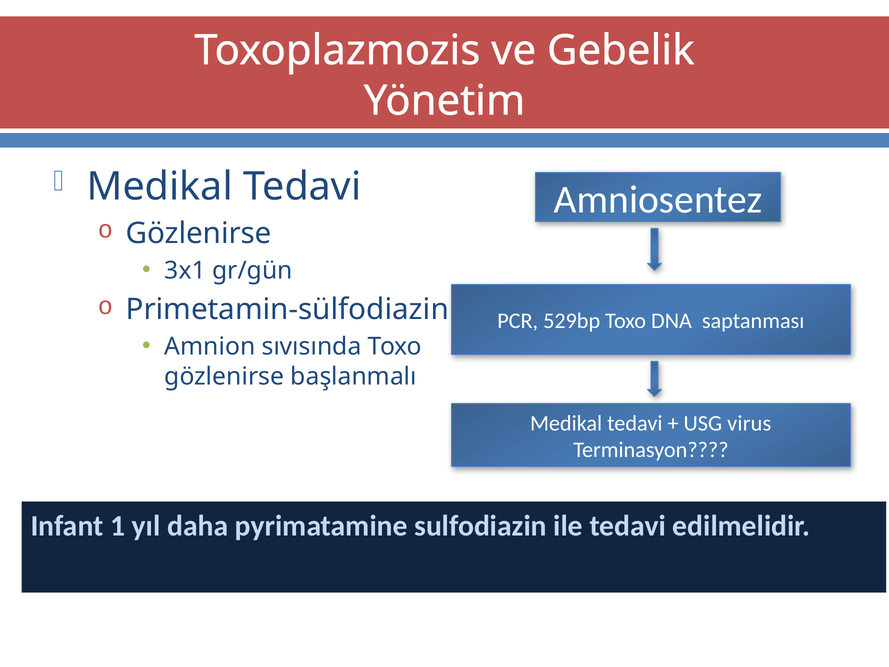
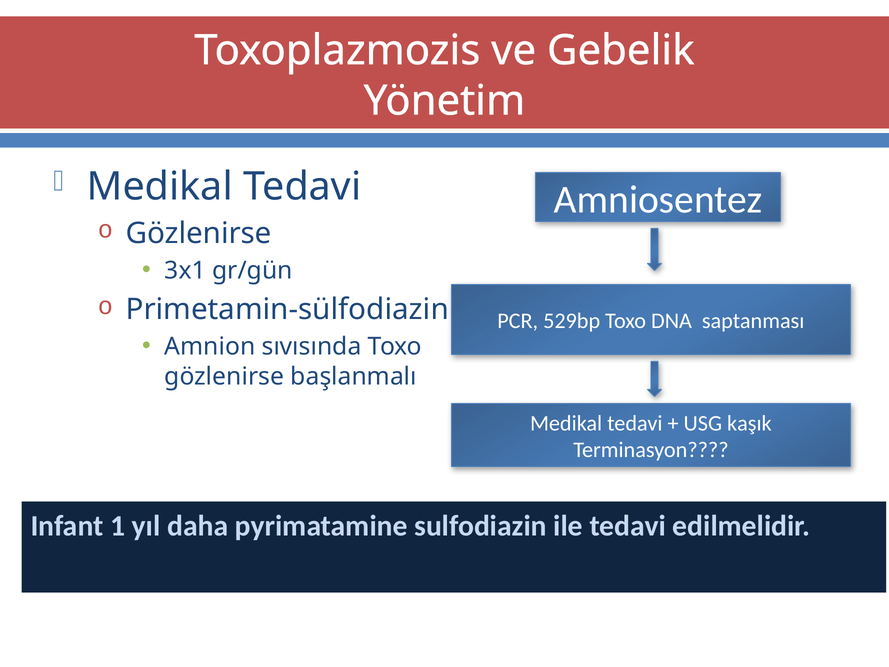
virus: virus -> kaşık
